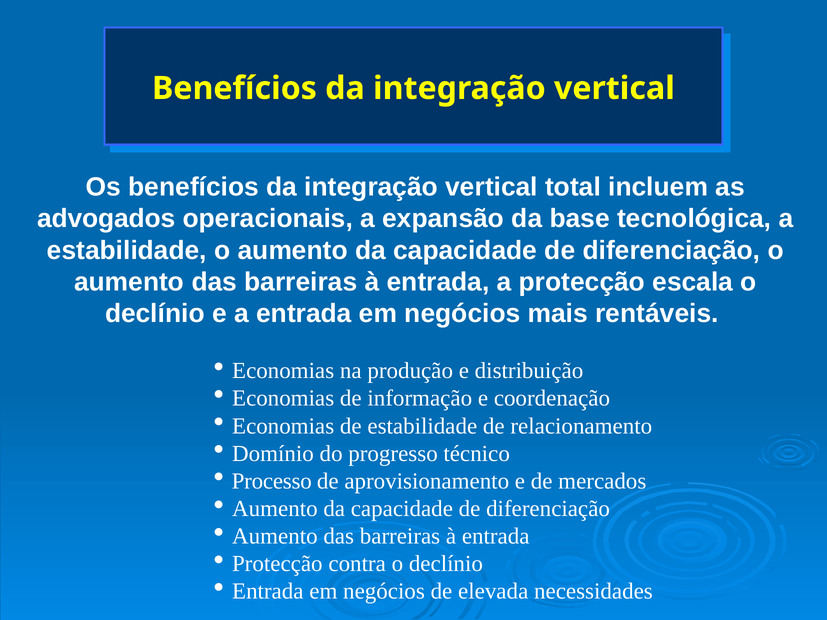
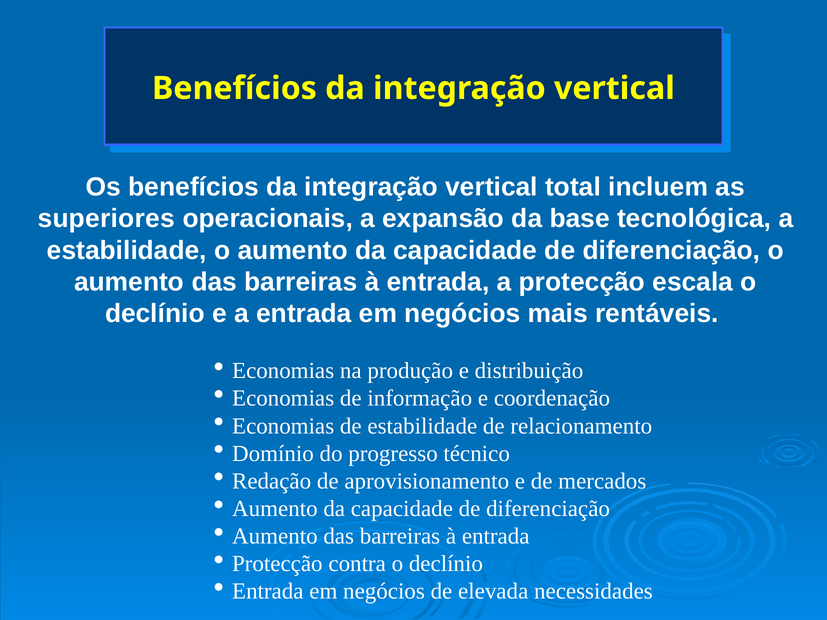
advogados: advogados -> superiores
Processo: Processo -> Redação
